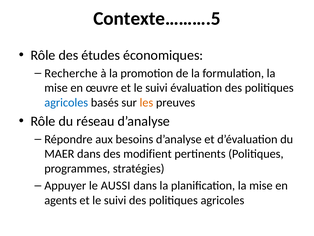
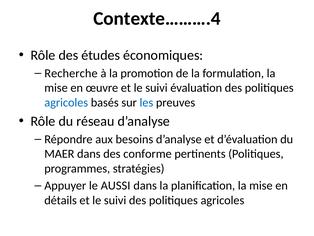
Contexte……….5: Contexte……….5 -> Contexte……….4
les colour: orange -> blue
modifient: modifient -> conforme
agents: agents -> détails
